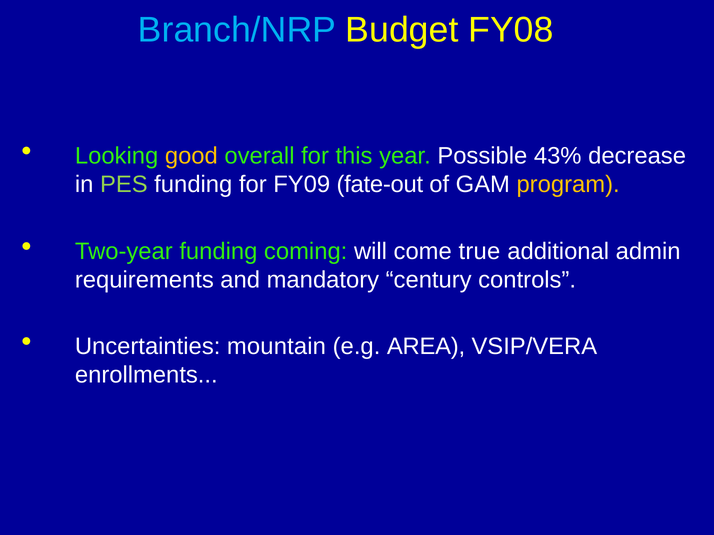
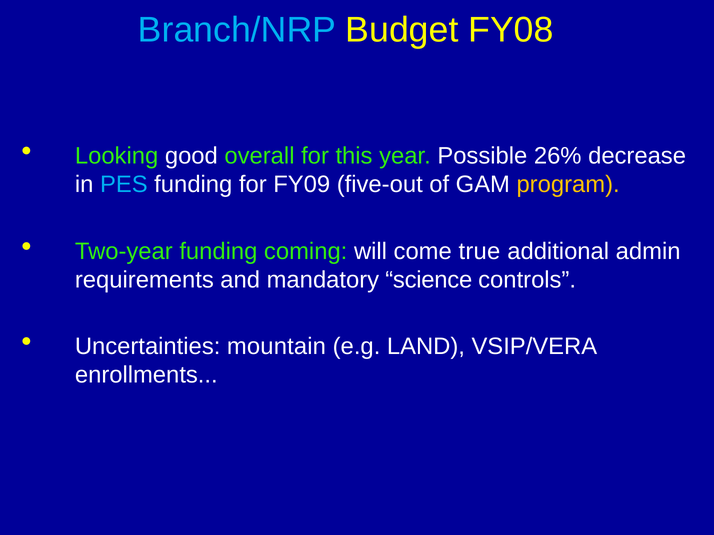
good colour: yellow -> white
43%: 43% -> 26%
PES colour: light green -> light blue
fate-out: fate-out -> five-out
century: century -> science
AREA: AREA -> LAND
